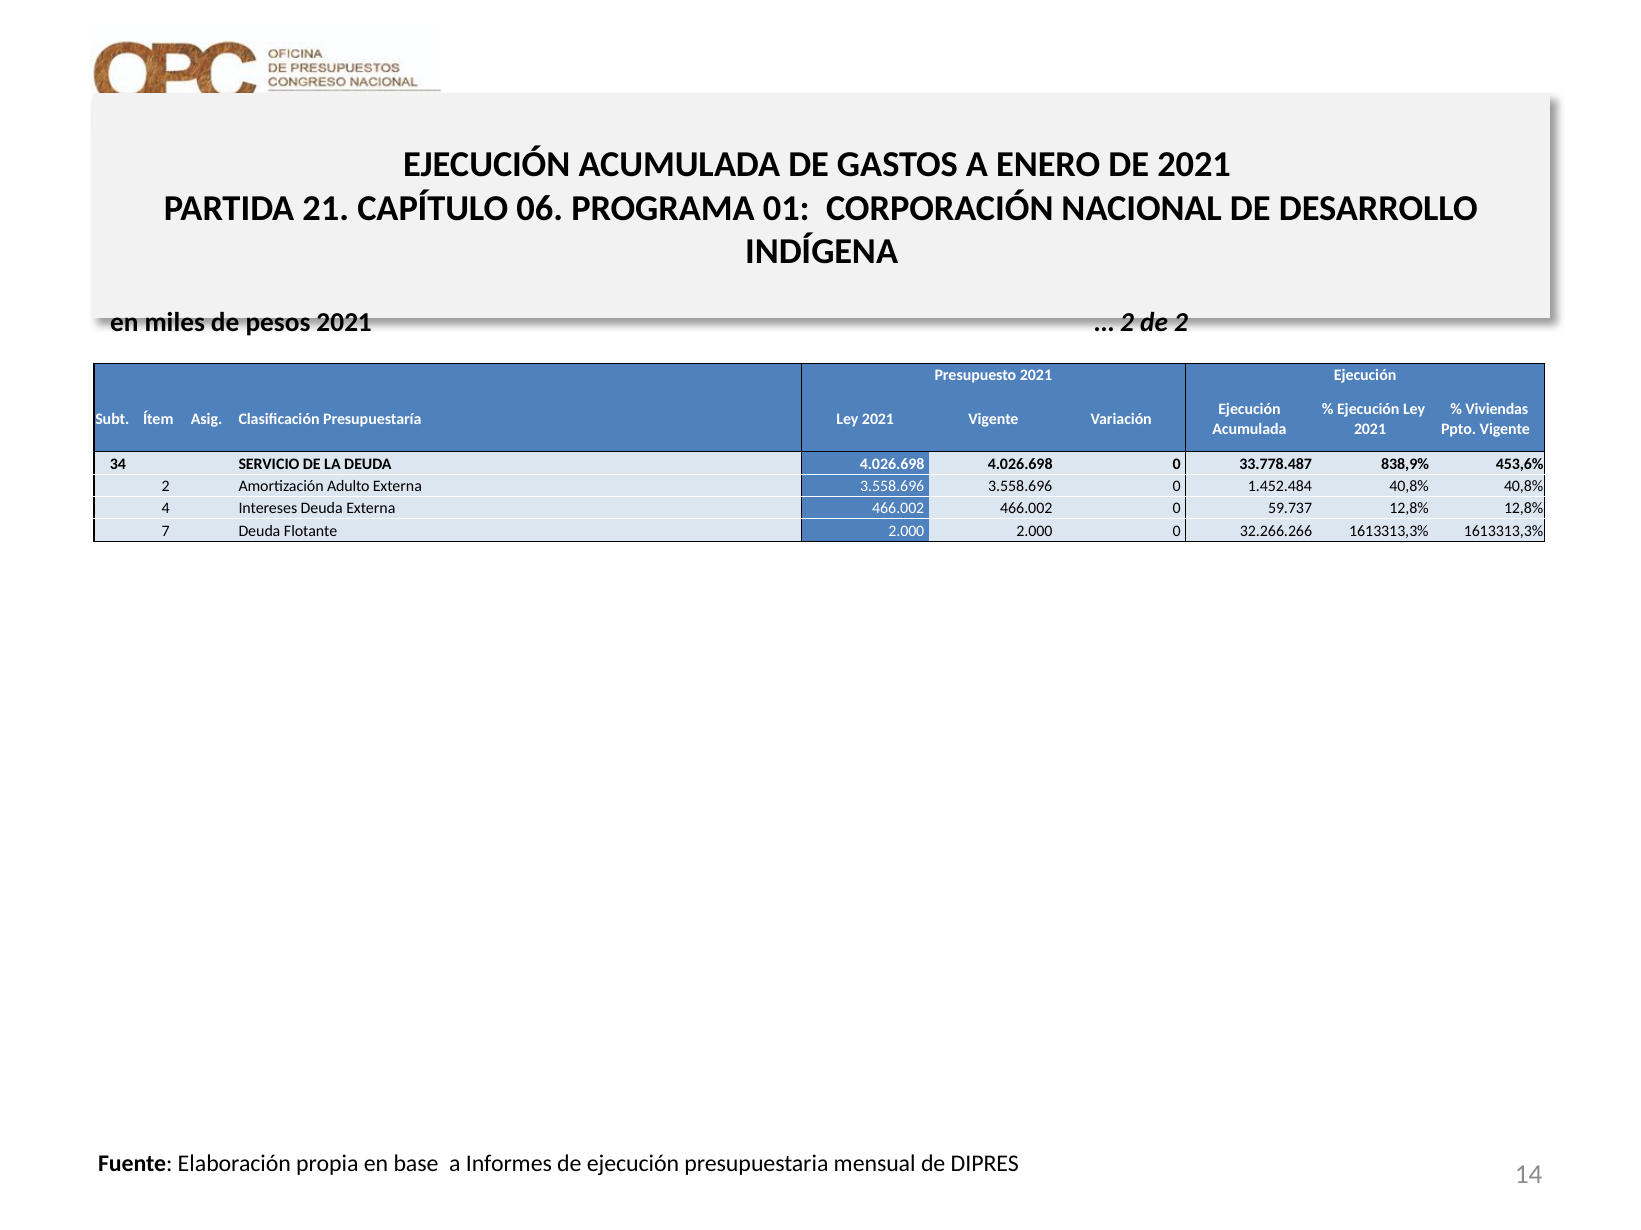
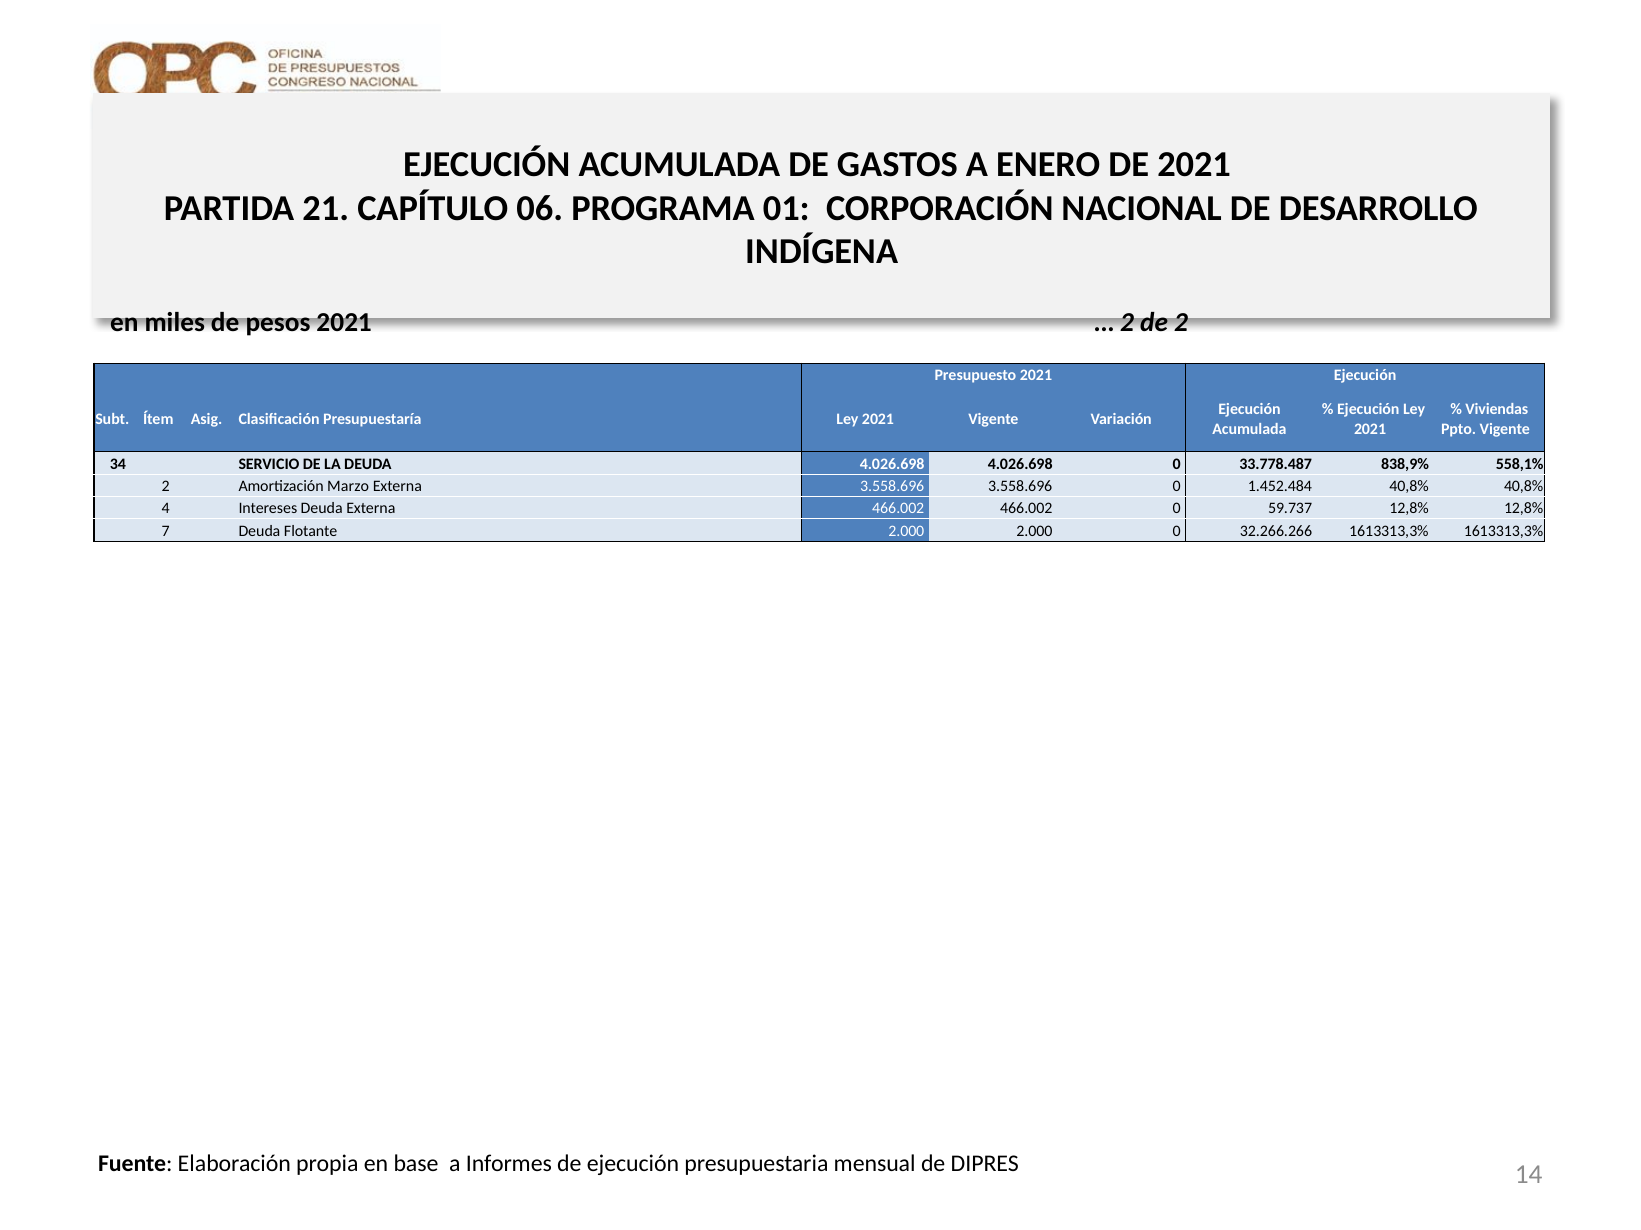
453,6%: 453,6% -> 558,1%
Adulto: Adulto -> Marzo
